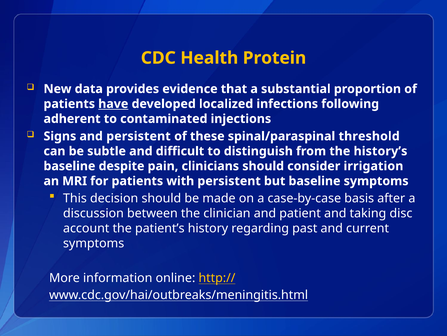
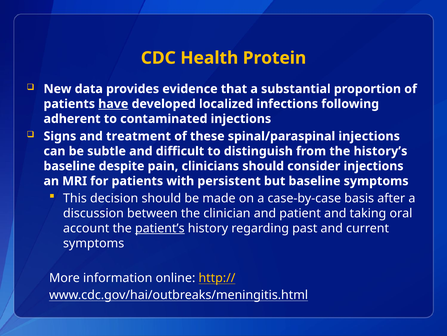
and persistent: persistent -> treatment
spinal/paraspinal threshold: threshold -> injections
consider irrigation: irrigation -> injections
disc: disc -> oral
patient’s underline: none -> present
